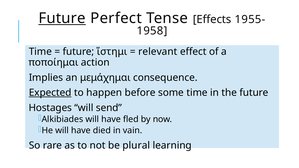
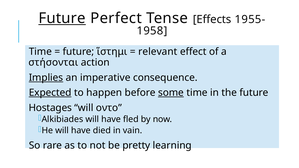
ποποίημαι: ποποίημαι -> στήσονται
Implies underline: none -> present
μεμάχημαι: μεμάχημαι -> imperative
some underline: none -> present
send: send -> οντο
plural: plural -> pretty
